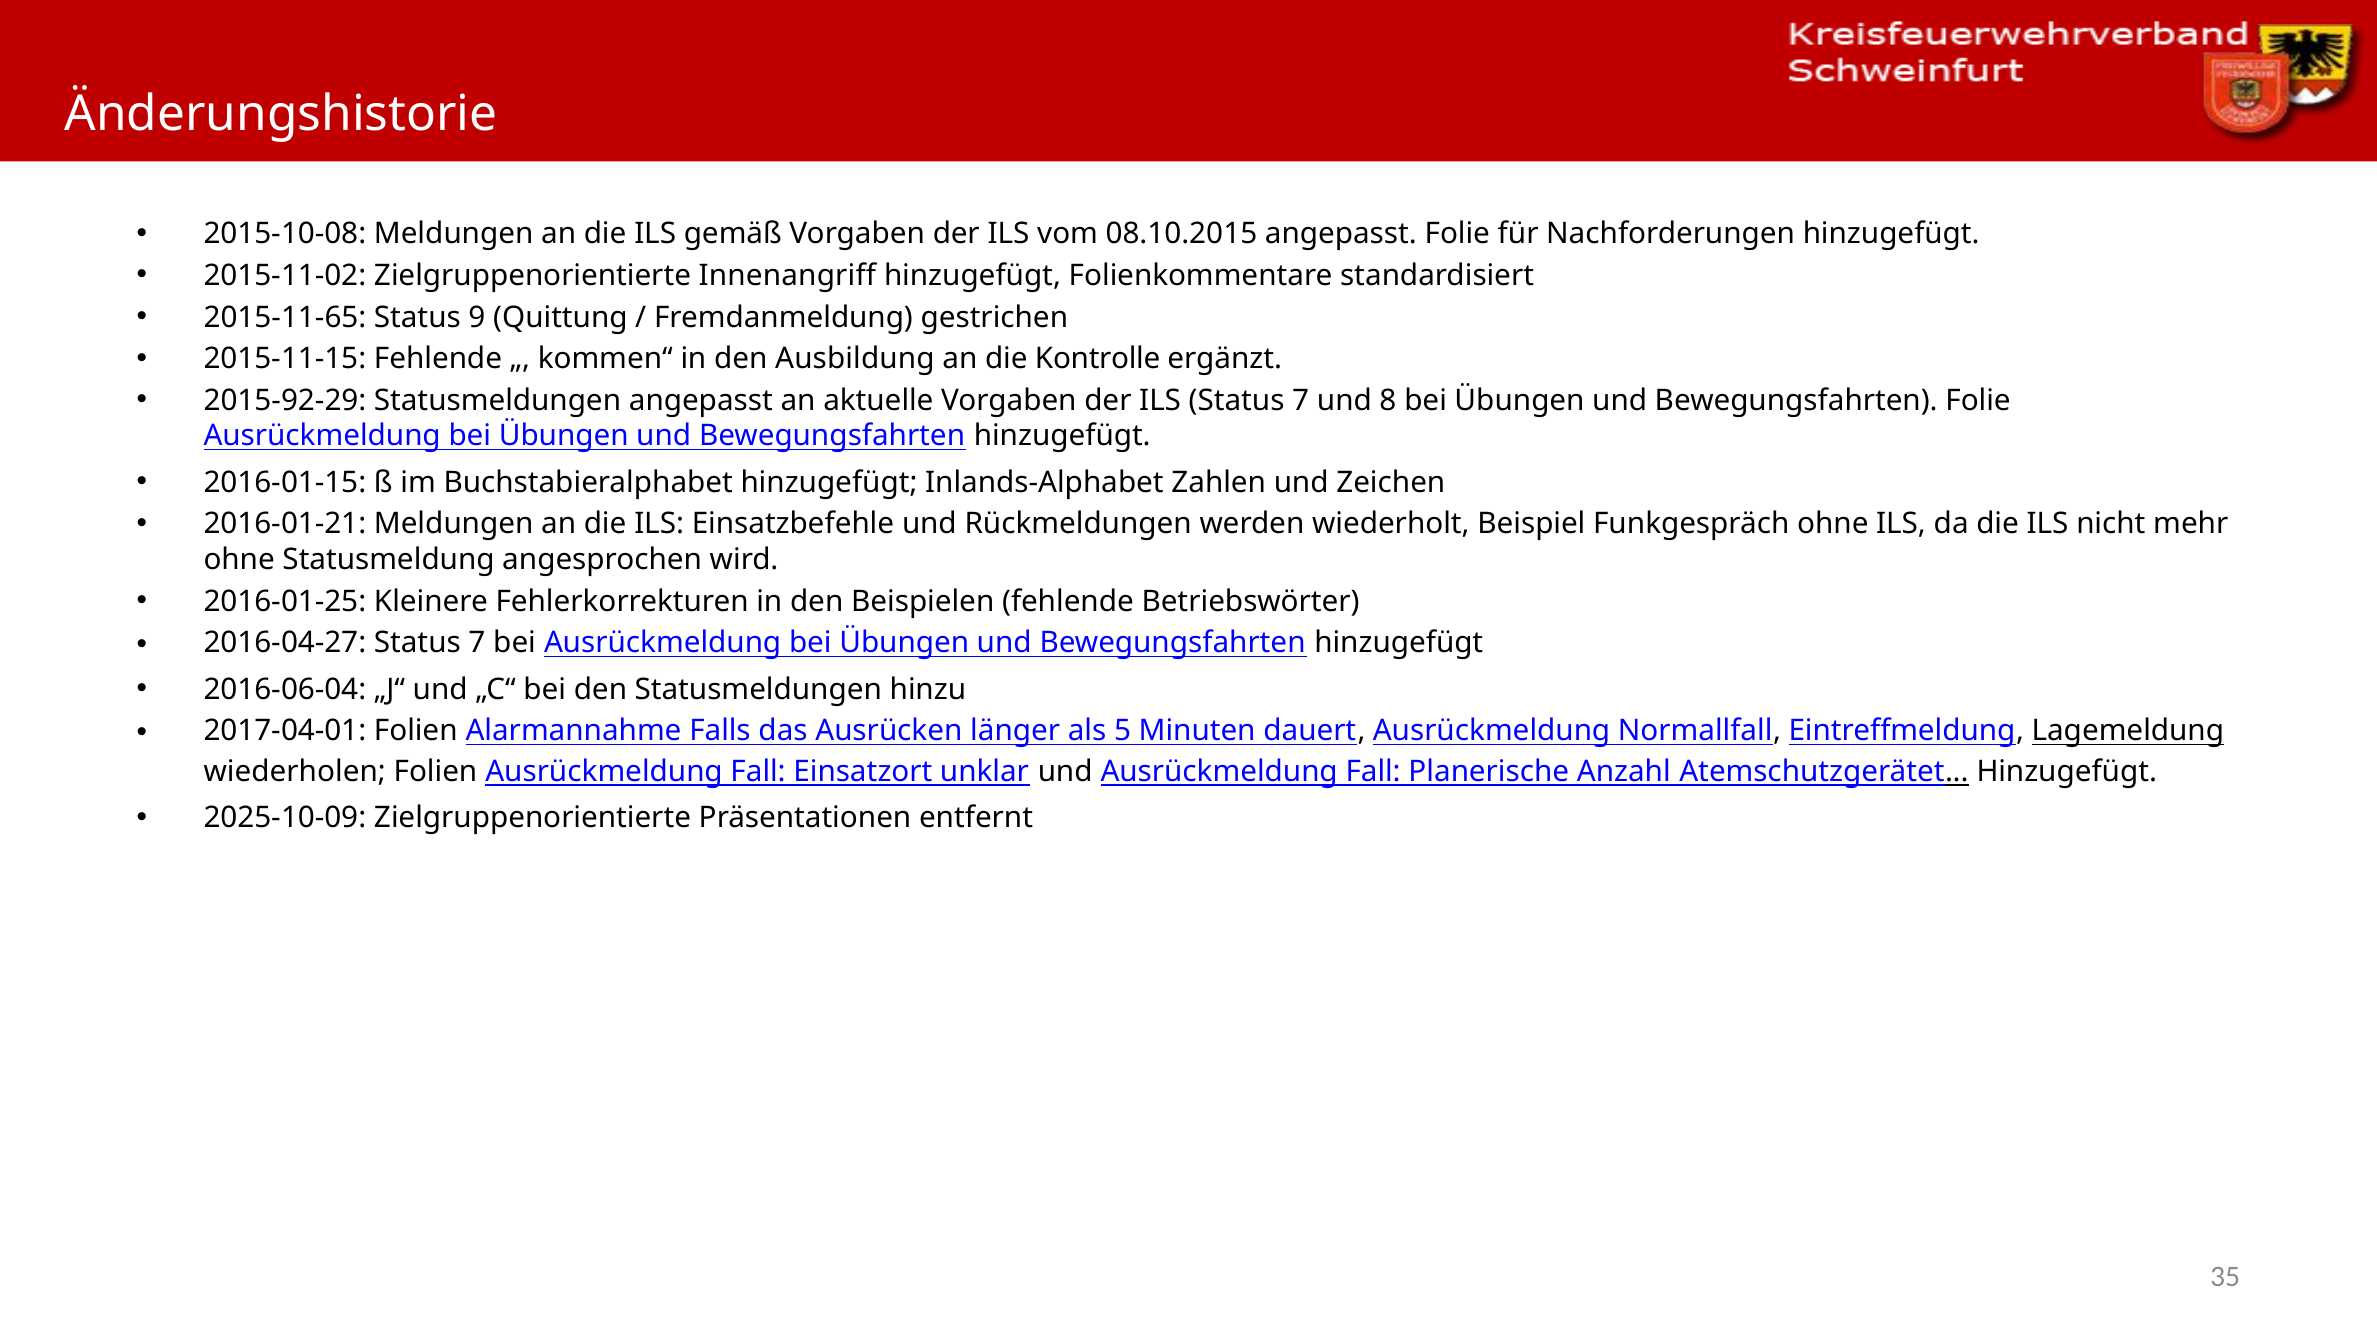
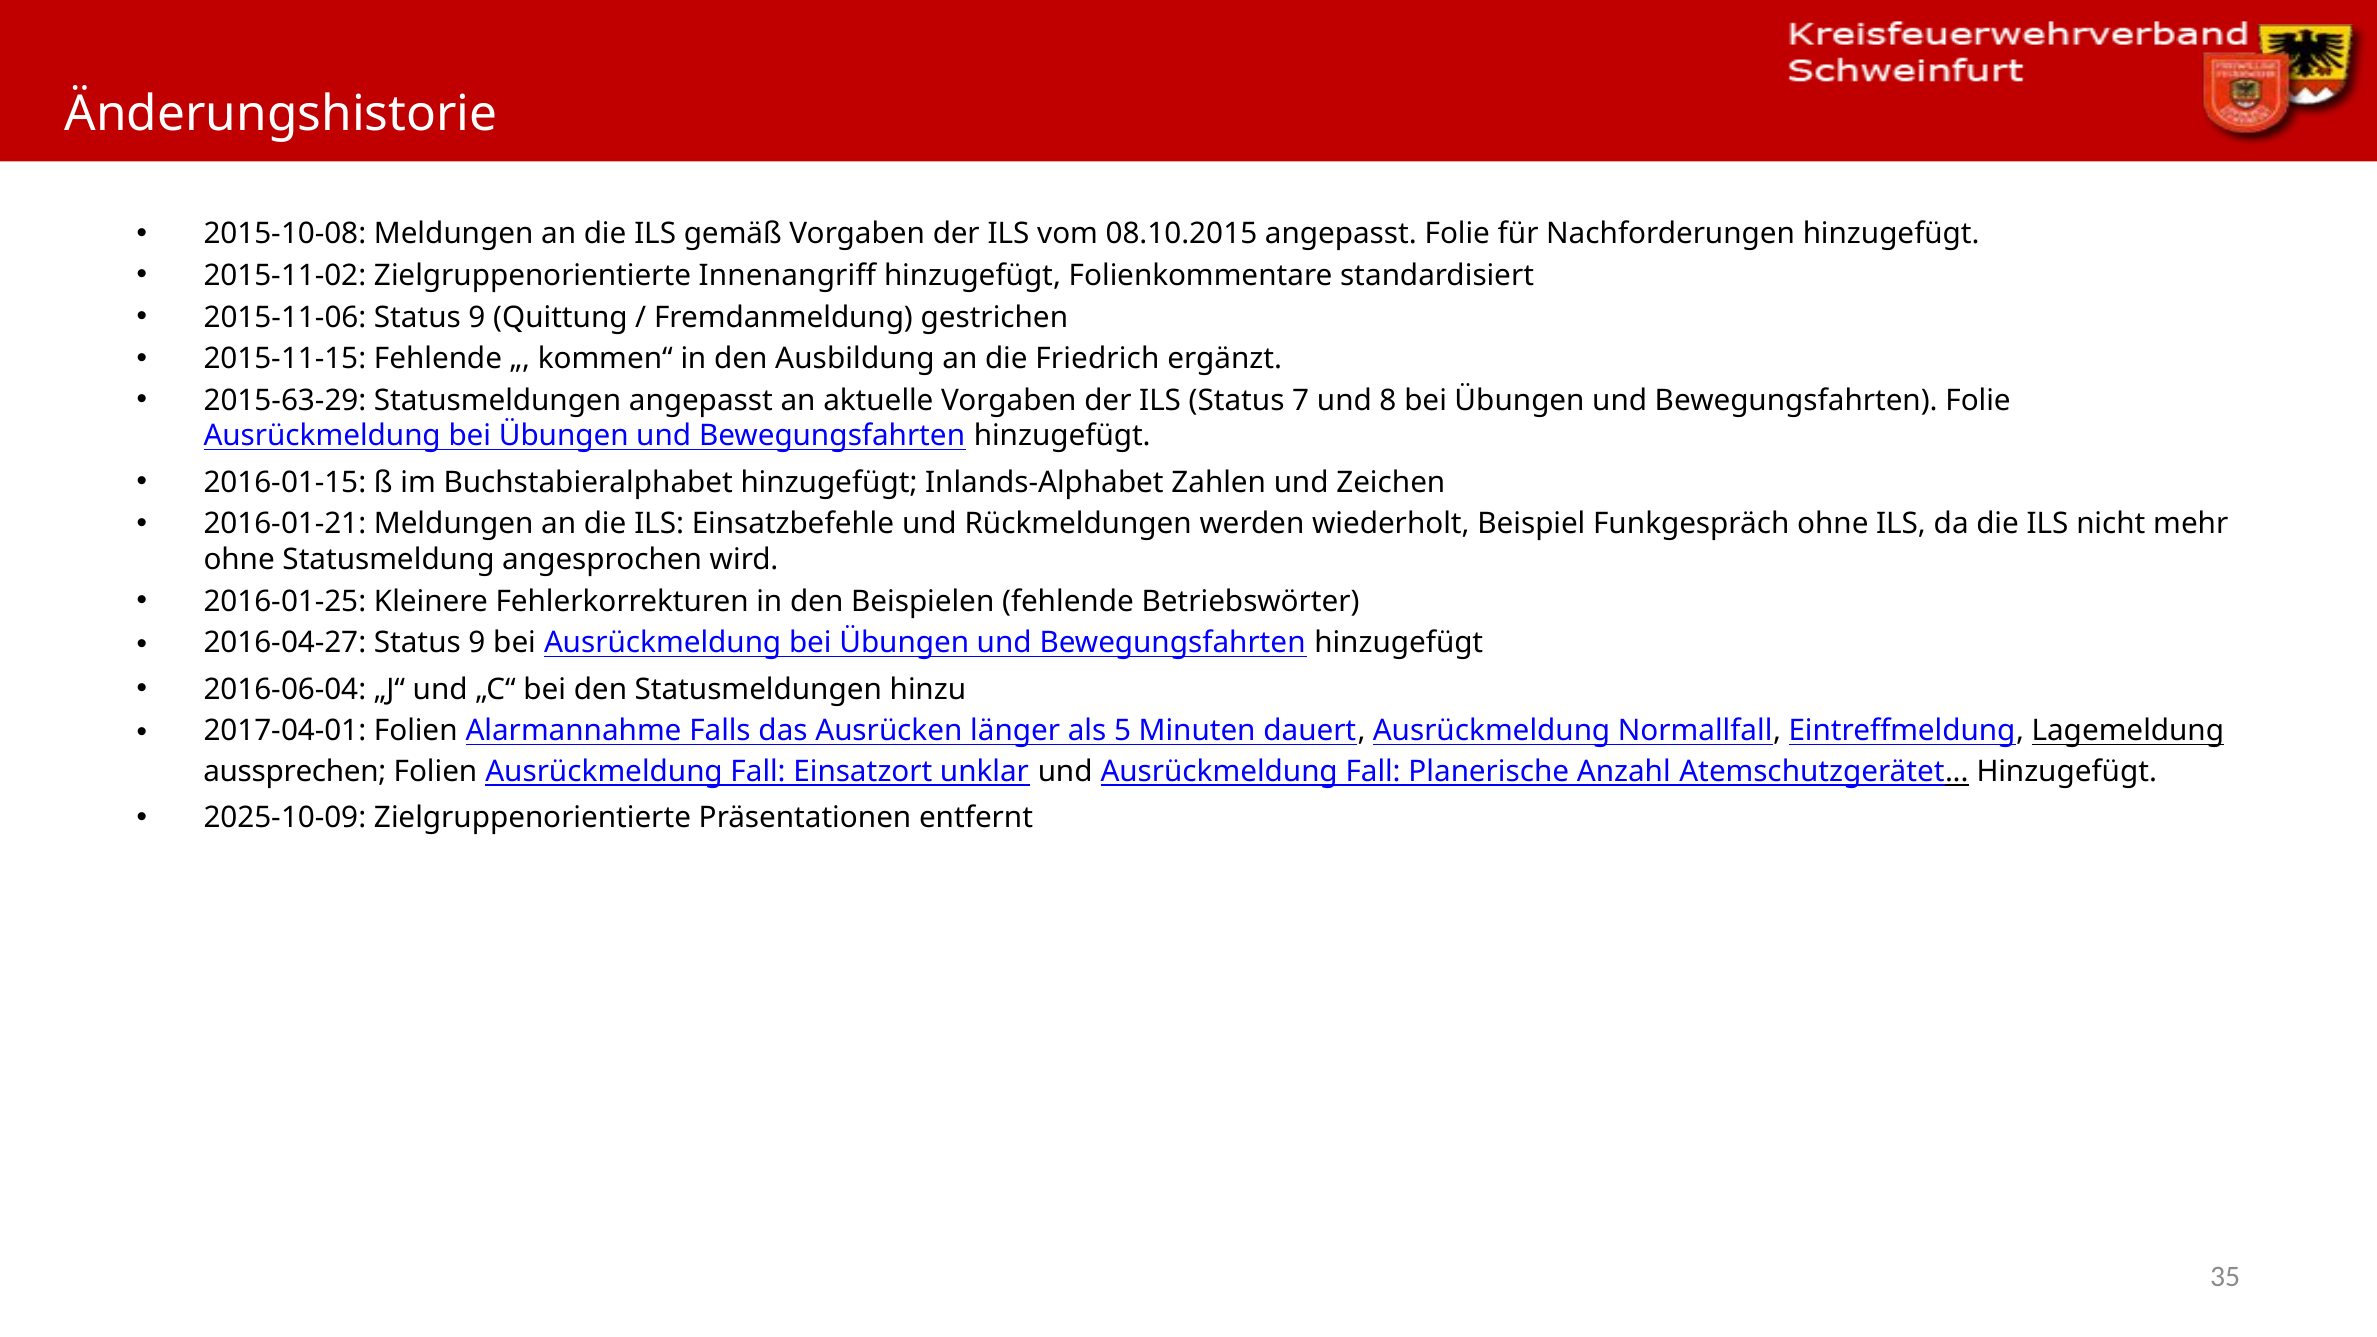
2015-11-65: 2015-11-65 -> 2015-11-06
Kontrolle: Kontrolle -> Friedrich
2015-92-29: 2015-92-29 -> 2015-63-29
2016-04-27 Status 7: 7 -> 9
wiederholen: wiederholen -> aussprechen
